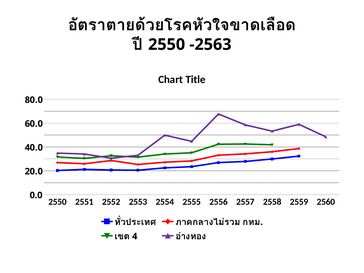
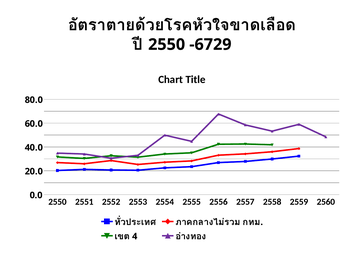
-2563: -2563 -> -6729
